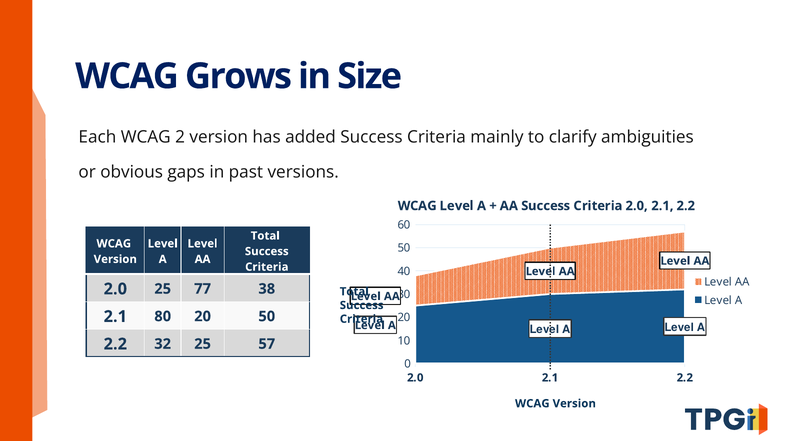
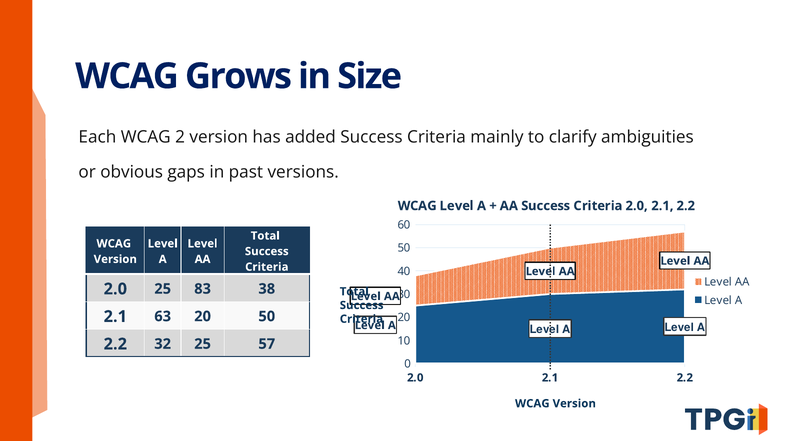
77: 77 -> 83
80: 80 -> 63
